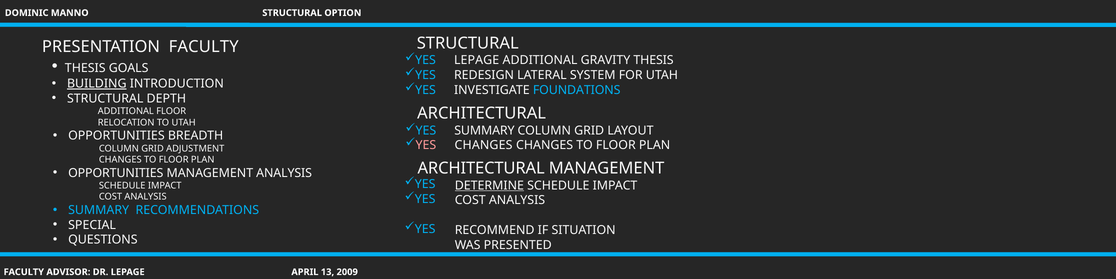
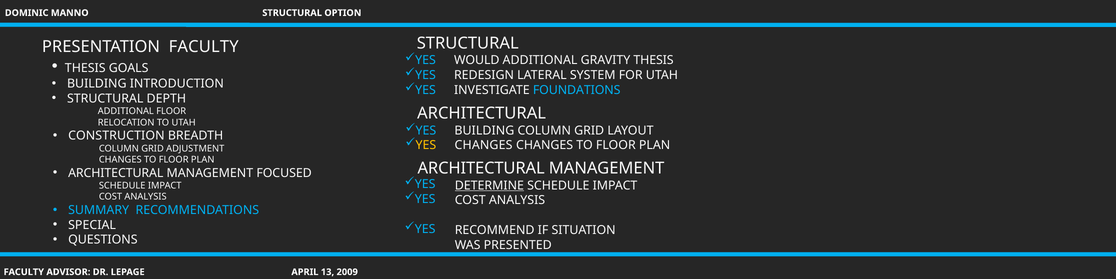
LEPAGE at (477, 60): LEPAGE -> WOULD
BUILDING at (97, 84) underline: present -> none
SUMMARY at (484, 130): SUMMARY -> BUILDING
OPPORTUNITIES at (116, 136): OPPORTUNITIES -> CONSTRUCTION
YES at (426, 145) colour: pink -> yellow
OPPORTUNITIES at (116, 173): OPPORTUNITIES -> ARCHITECTURAL
MANAGEMENT ANALYSIS: ANALYSIS -> FOCUSED
